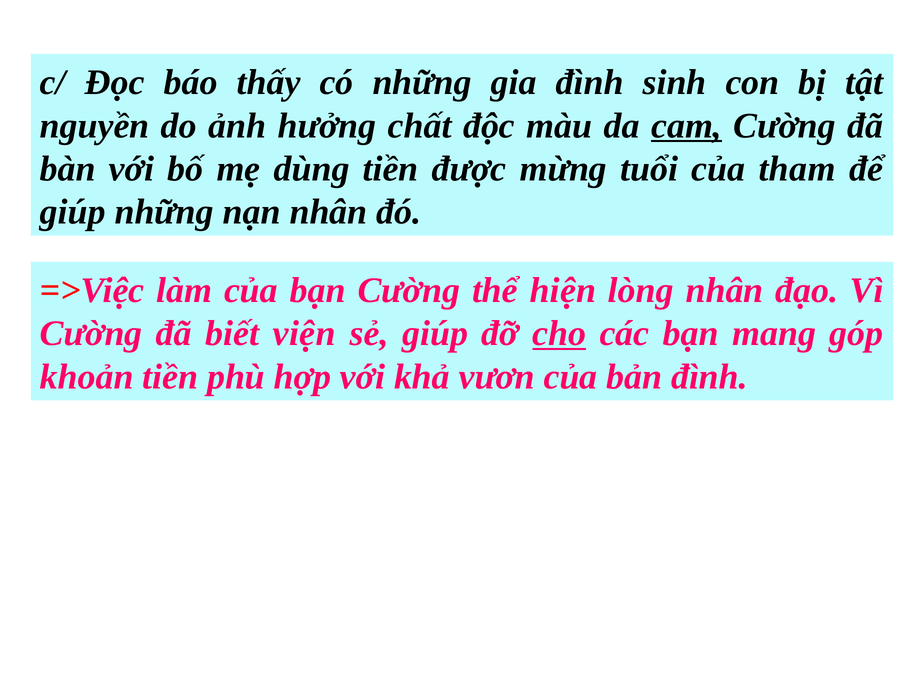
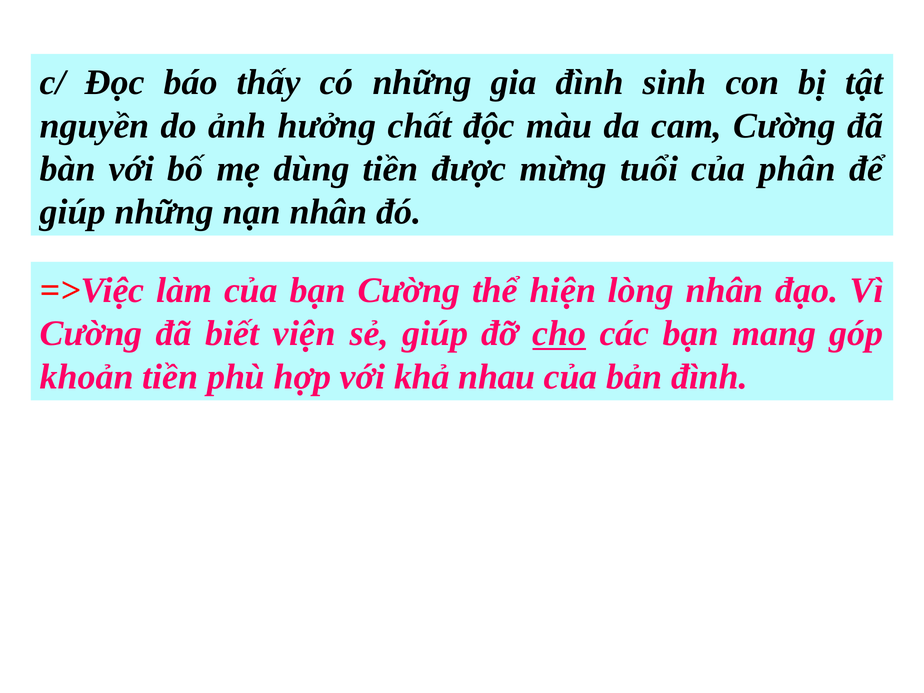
cam underline: present -> none
tham: tham -> phân
vươn: vươn -> nhau
